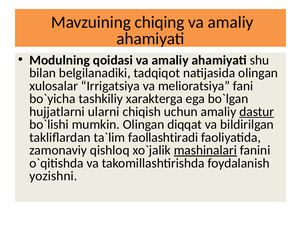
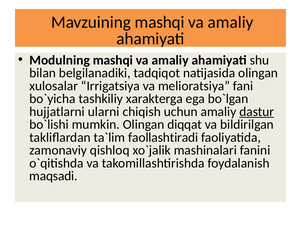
Mavzuining chiqing: chiqing -> mashqi
Modulning qoidasi: qoidasi -> mashqi
mashinalari underline: present -> none
yozishni: yozishni -> maqsadi
